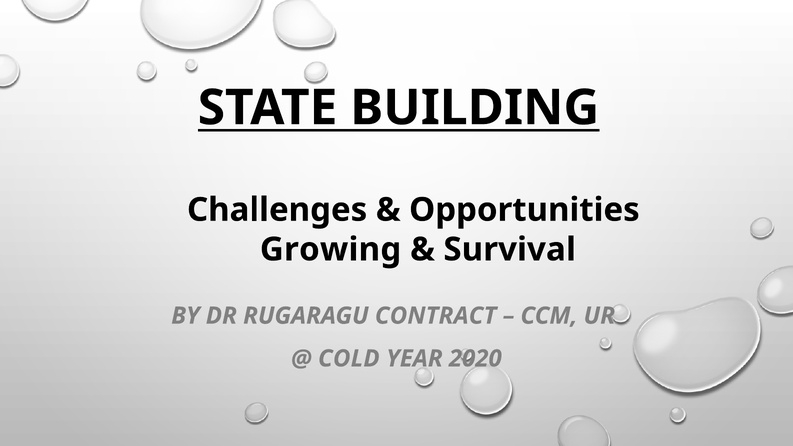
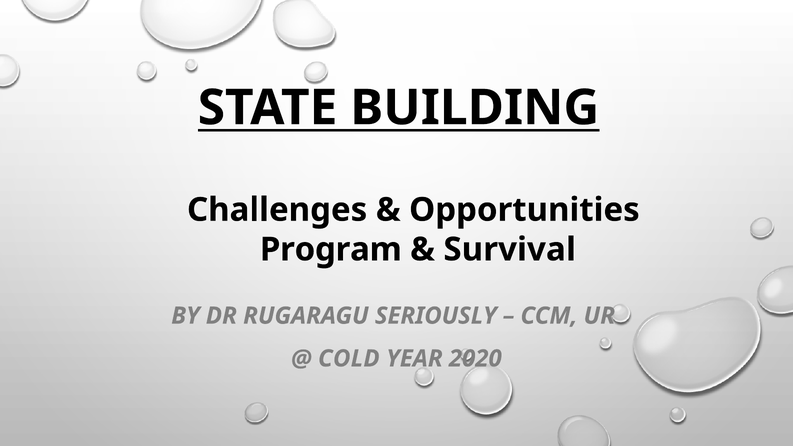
Growing: Growing -> Program
CONTRACT: CONTRACT -> SERIOUSLY
